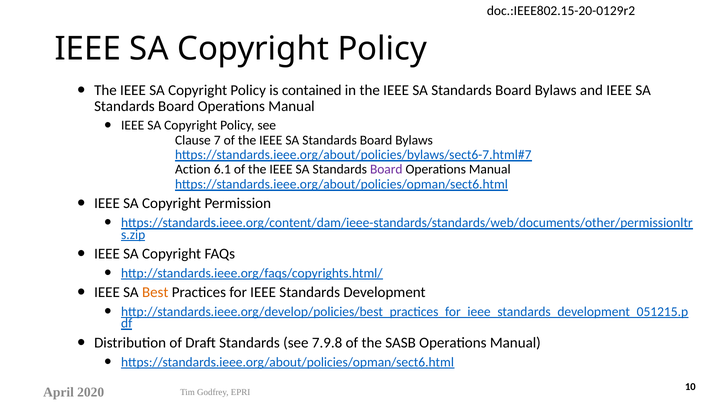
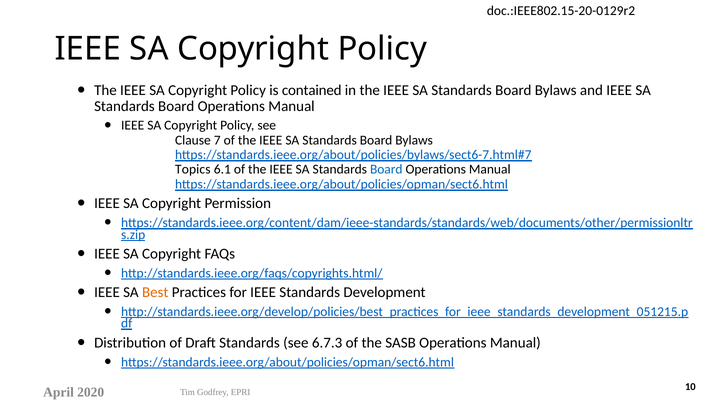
Action: Action -> Topics
Board at (386, 169) colour: purple -> blue
7.9.8: 7.9.8 -> 6.7.3
